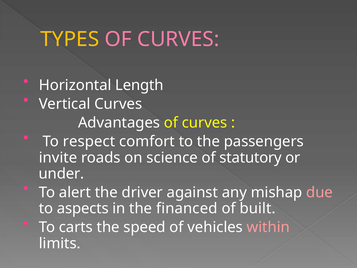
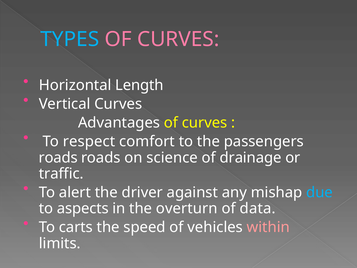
TYPES colour: yellow -> light blue
invite at (58, 157): invite -> roads
statutory: statutory -> drainage
under: under -> traffic
due colour: pink -> light blue
financed: financed -> overturn
built: built -> data
